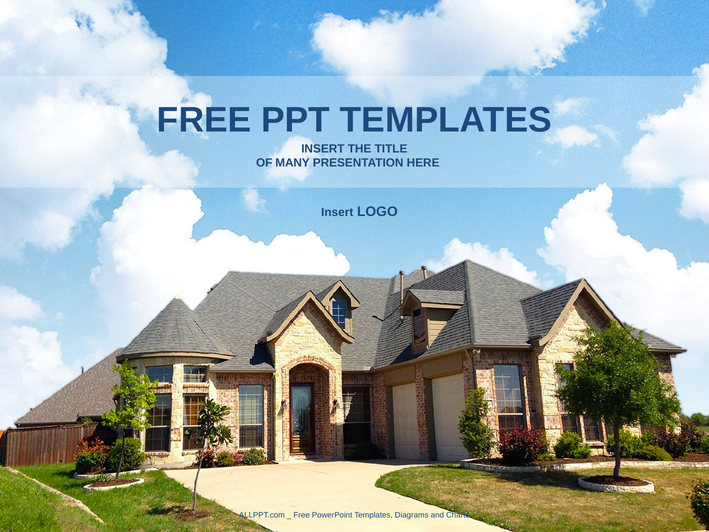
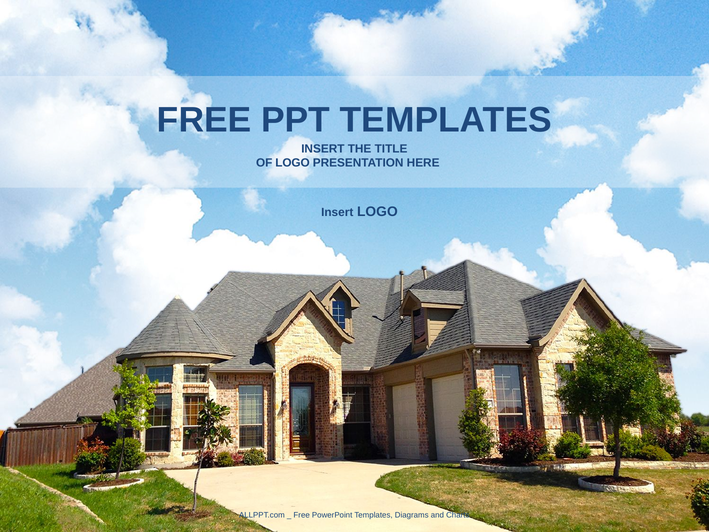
OF MANY: MANY -> LOGO
